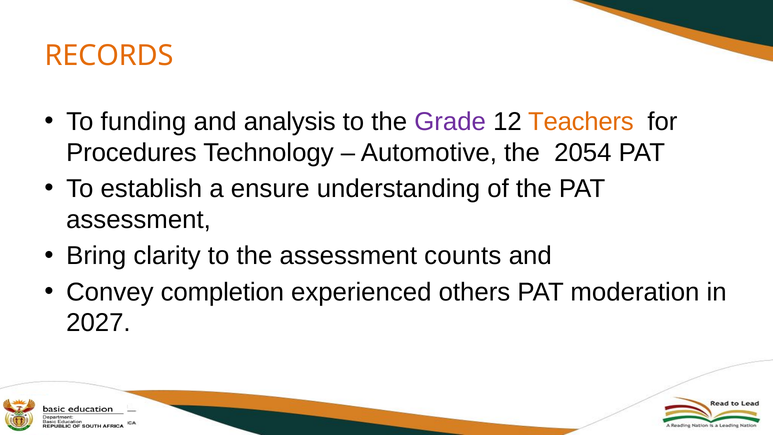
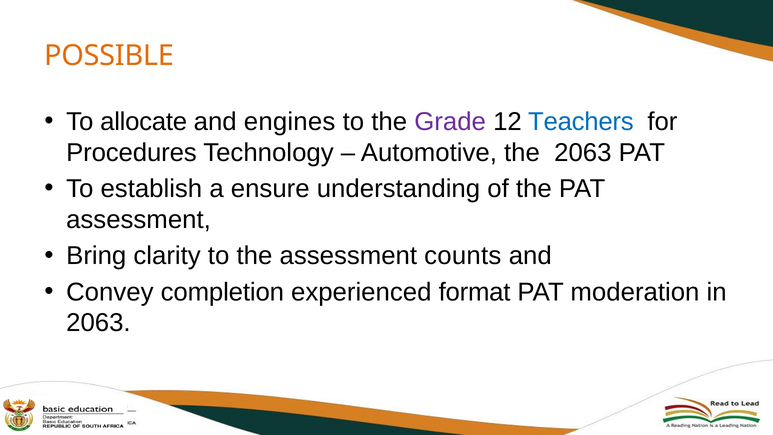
RECORDS: RECORDS -> POSSIBLE
funding: funding -> allocate
analysis: analysis -> engines
Teachers colour: orange -> blue
the 2054: 2054 -> 2063
others: others -> format
2027 at (98, 323): 2027 -> 2063
